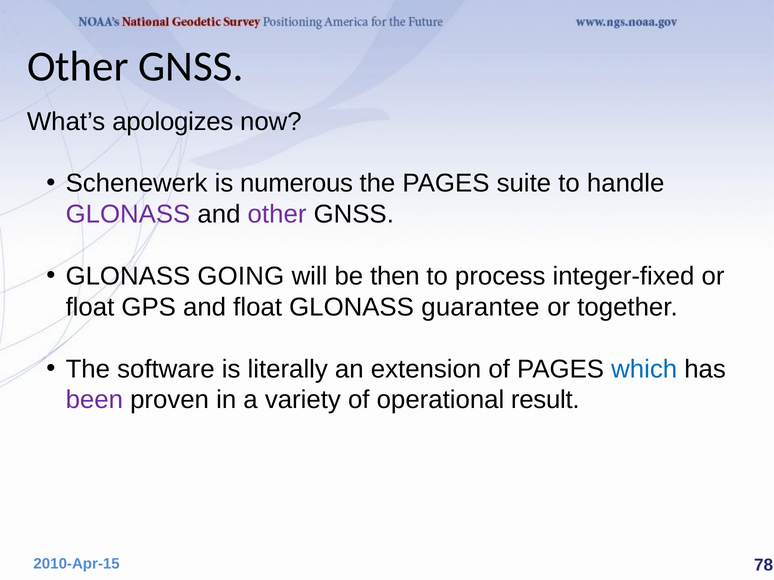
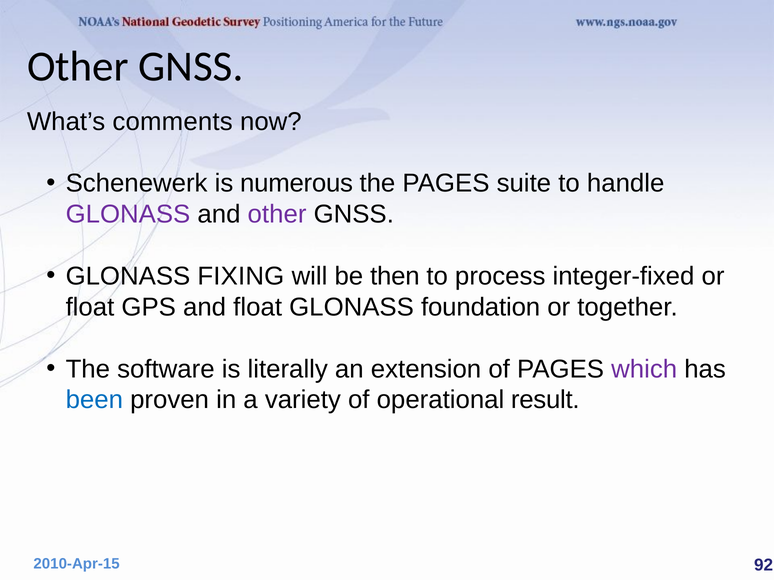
apologizes: apologizes -> comments
GOING: GOING -> FIXING
guarantee: guarantee -> foundation
which colour: blue -> purple
been colour: purple -> blue
78: 78 -> 92
